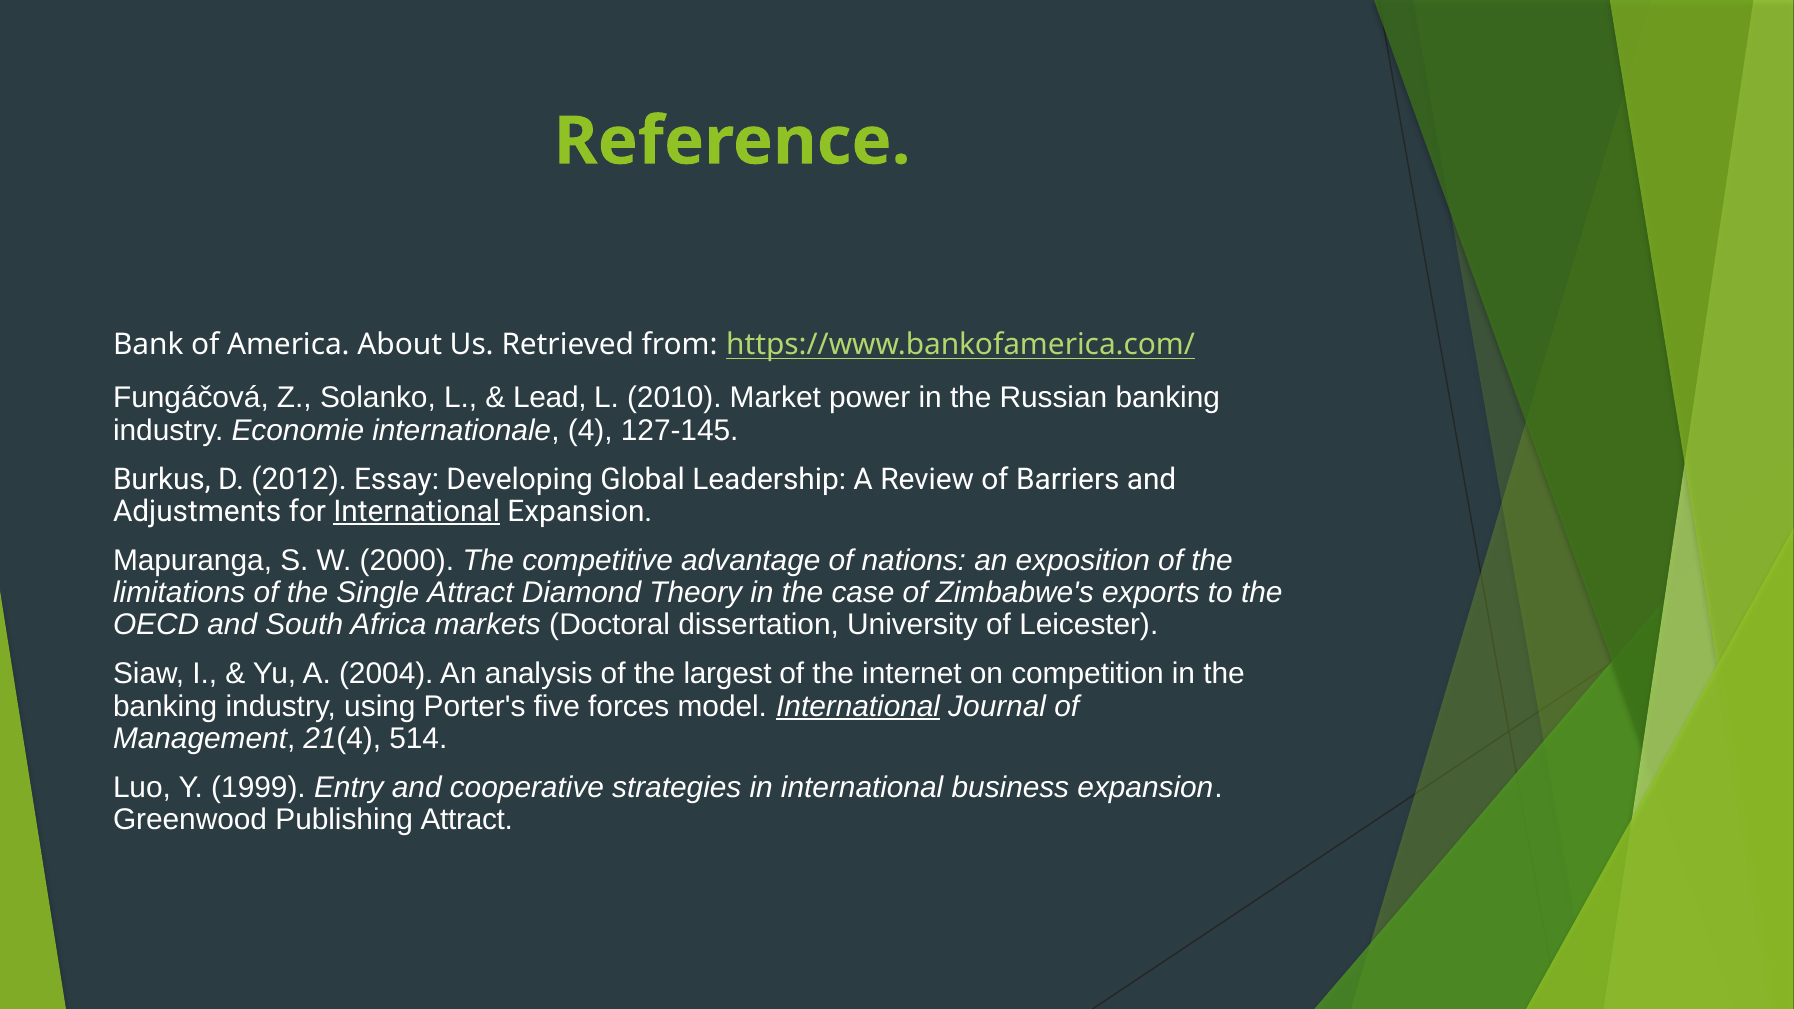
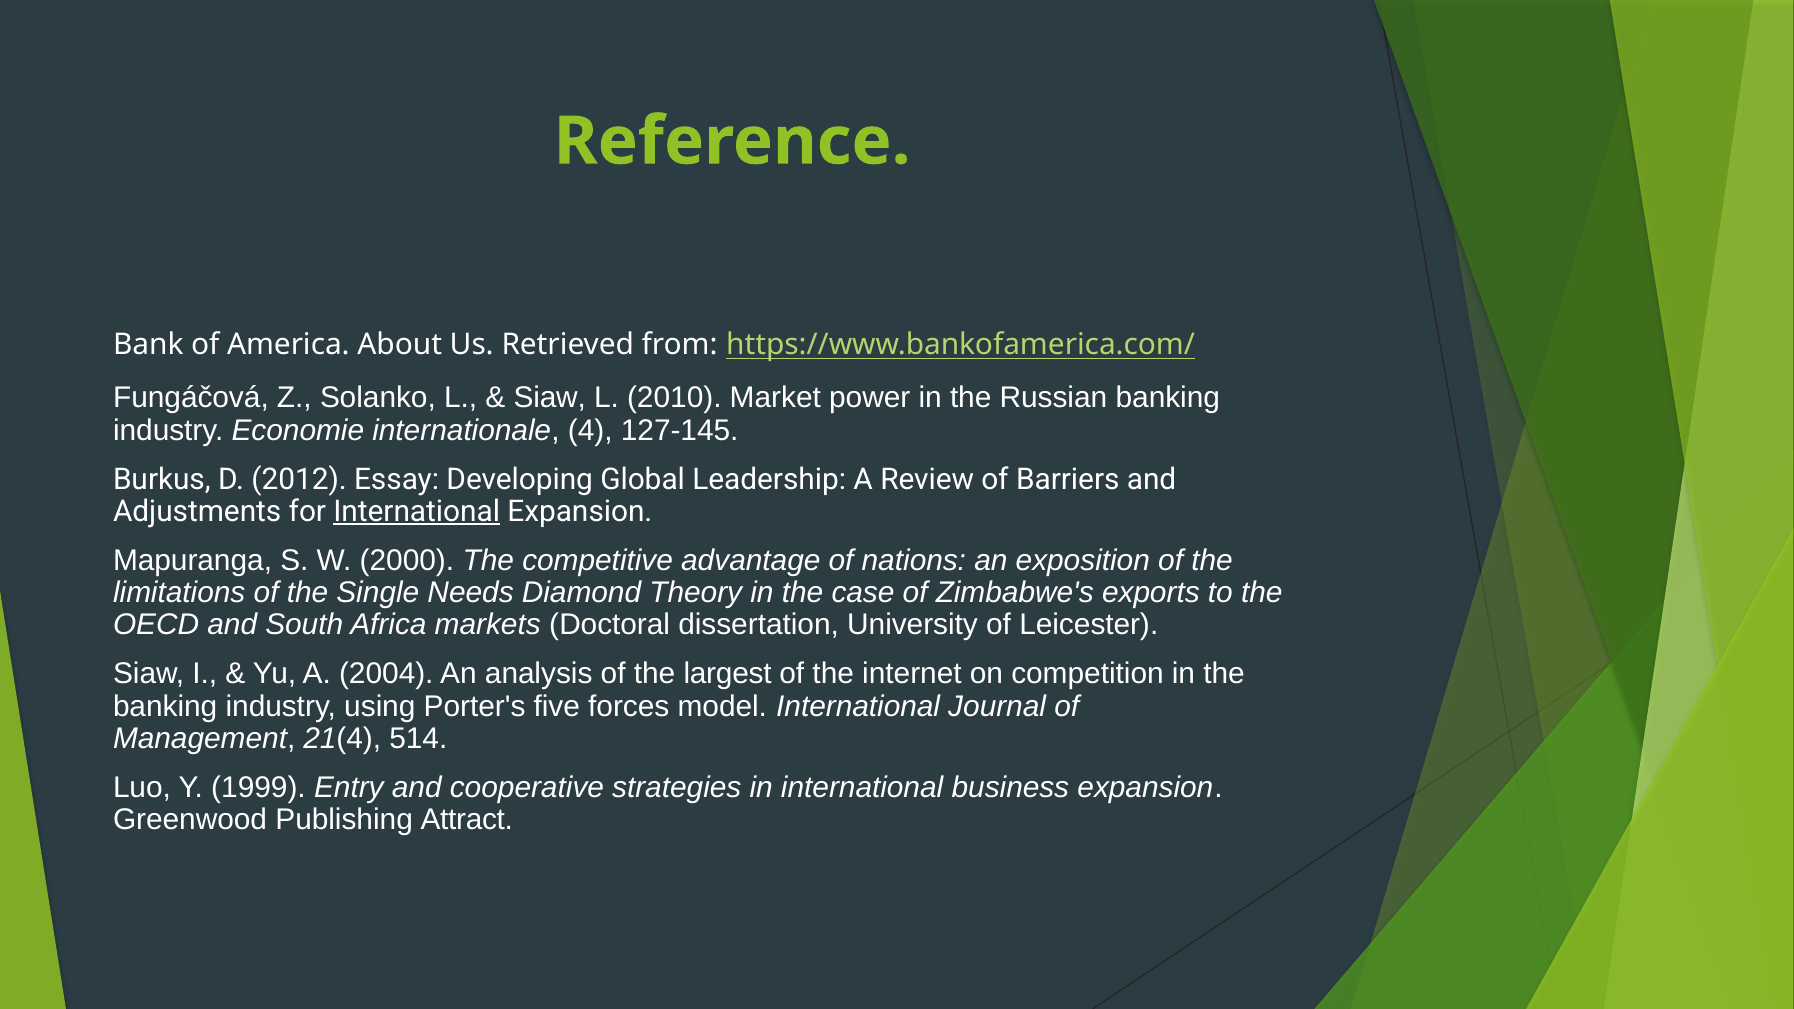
Lead at (550, 398): Lead -> Siaw
Single Attract: Attract -> Needs
International at (858, 706) underline: present -> none
